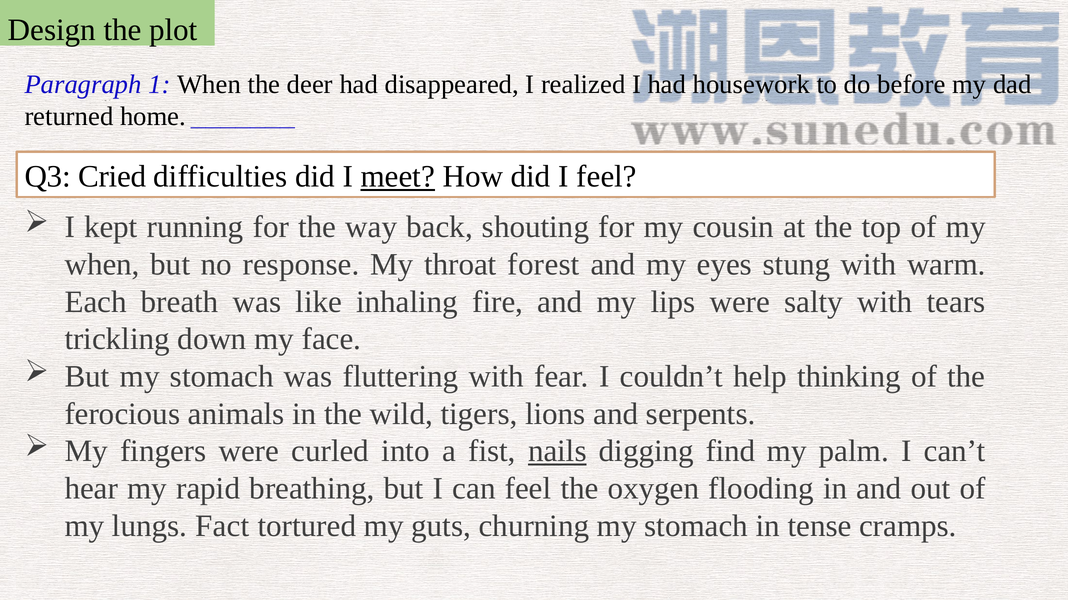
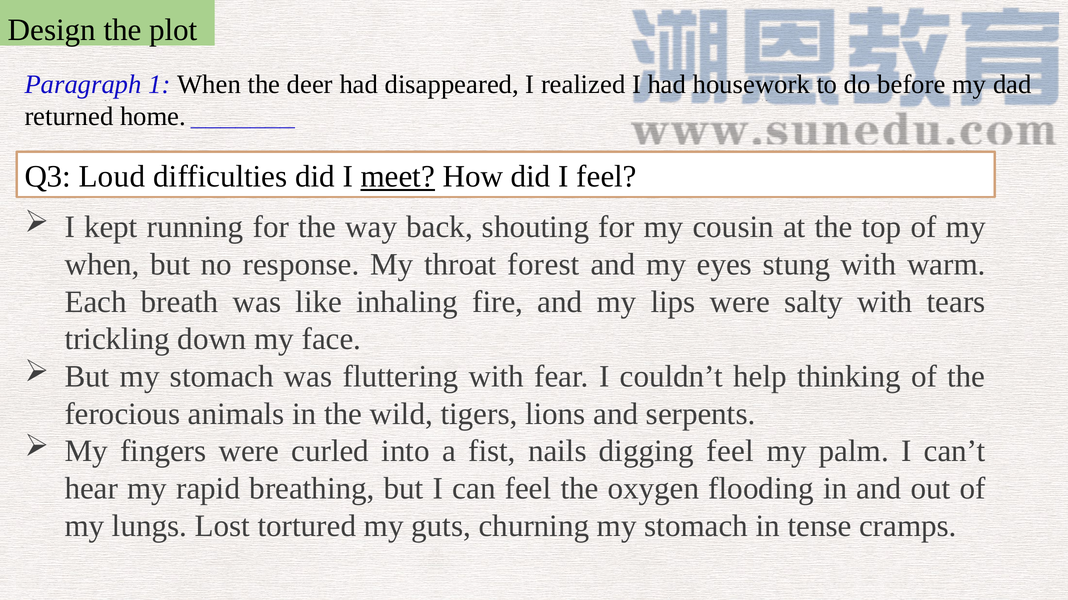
Cried: Cried -> Loud
nails underline: present -> none
digging find: find -> feel
Fact: Fact -> Lost
